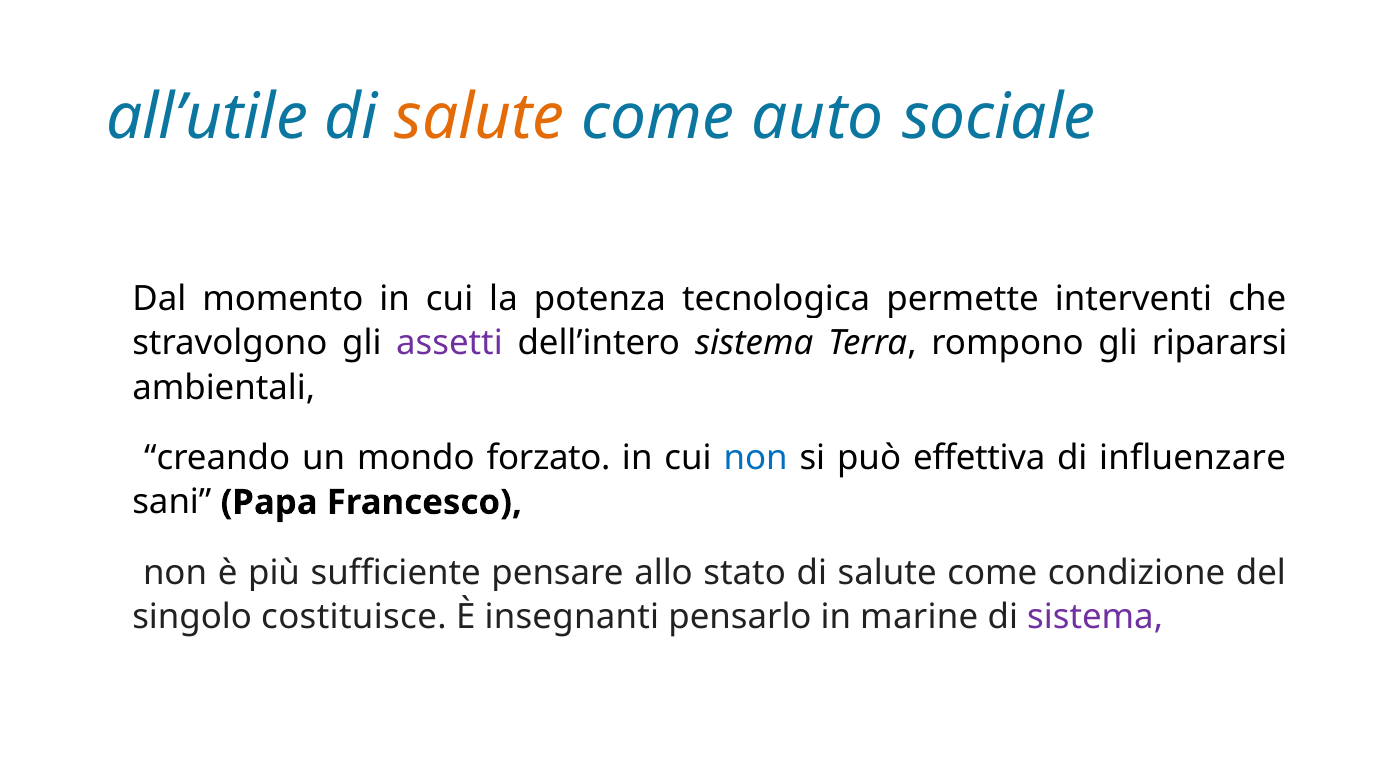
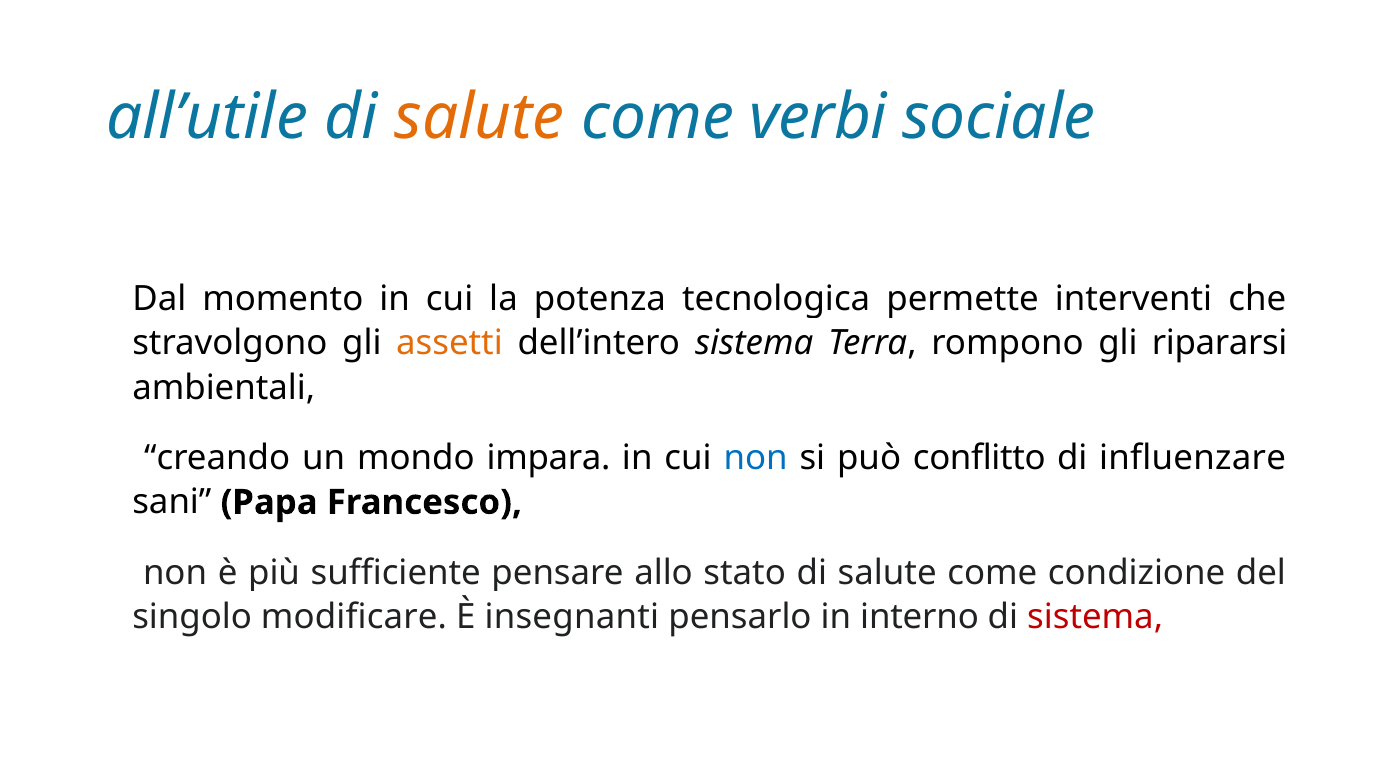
auto: auto -> verbi
assetti colour: purple -> orange
forzato: forzato -> impara
effettiva: effettiva -> conflitto
costituisce: costituisce -> modificare
marine: marine -> interno
sistema at (1095, 617) colour: purple -> red
